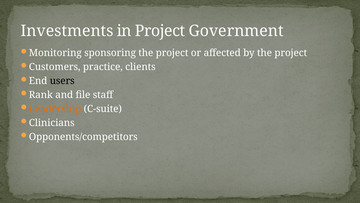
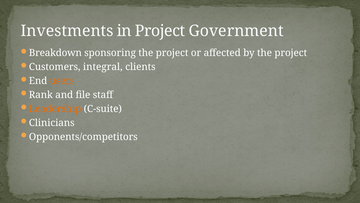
Monitoring: Monitoring -> Breakdown
practice: practice -> integral
users colour: black -> orange
